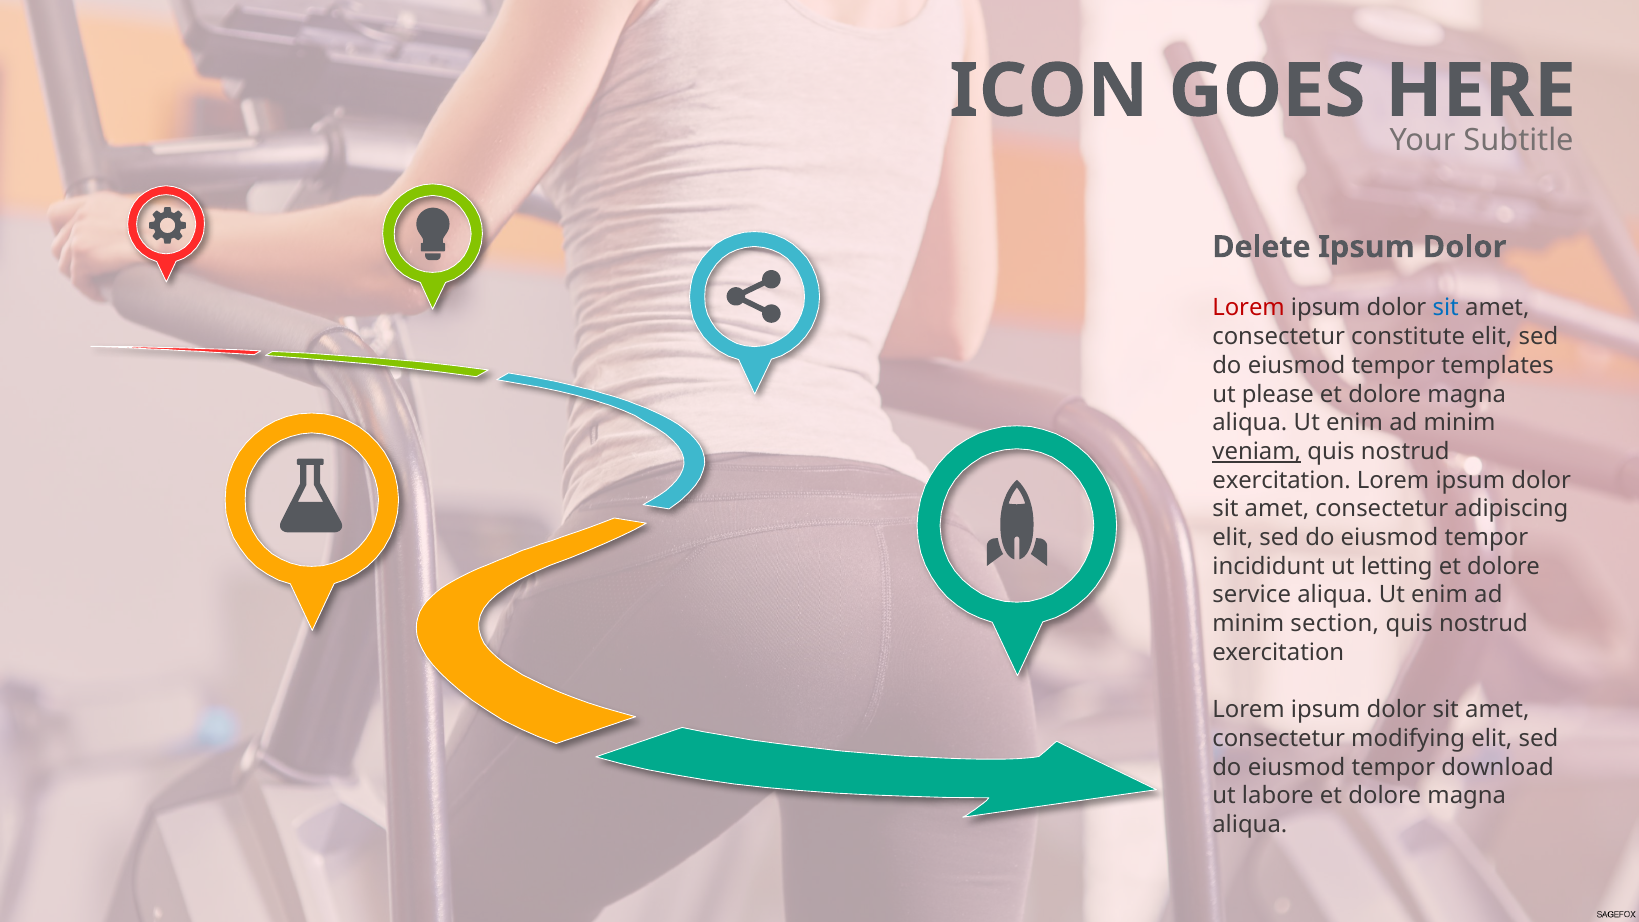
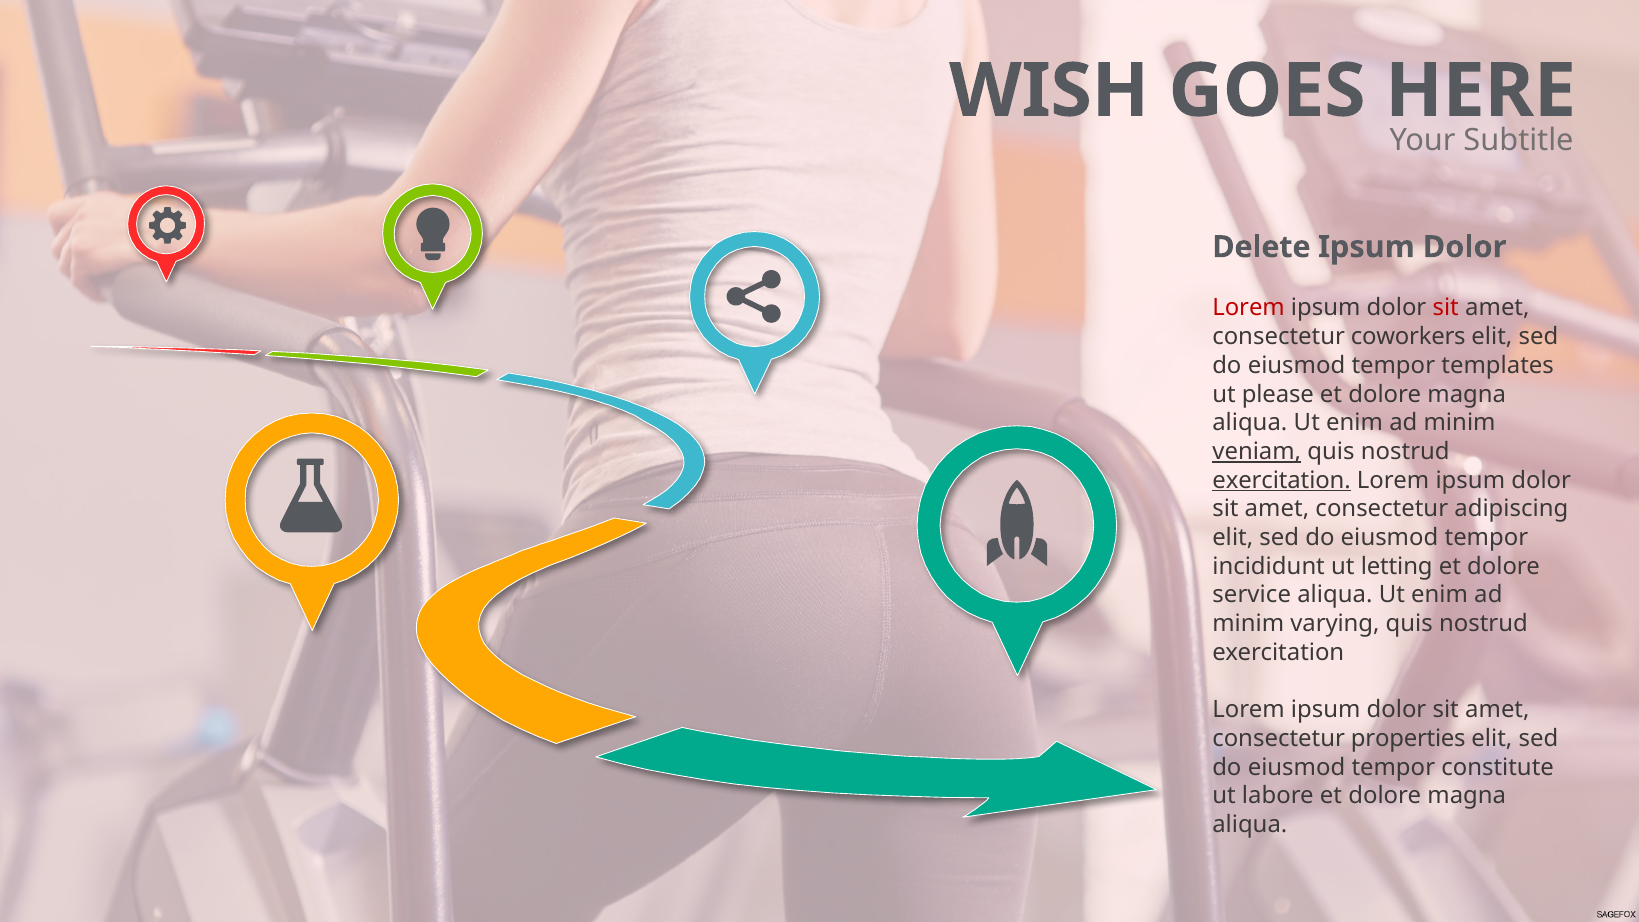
ICON: ICON -> WISH
sit at (1446, 308) colour: blue -> red
constitute: constitute -> coworkers
exercitation at (1282, 480) underline: none -> present
section: section -> varying
modifying: modifying -> properties
download: download -> constitute
